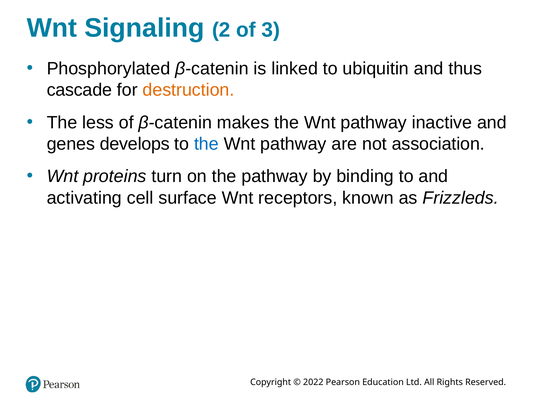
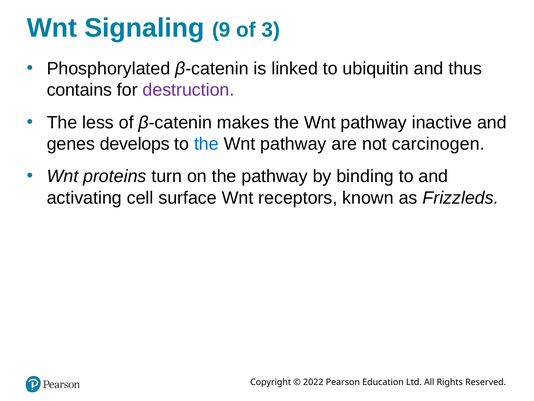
2: 2 -> 9
cascade: cascade -> contains
destruction colour: orange -> purple
association: association -> carcinogen
